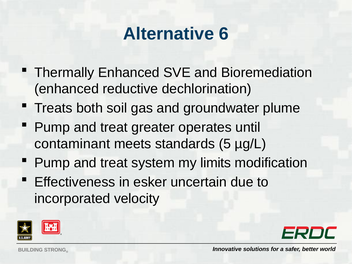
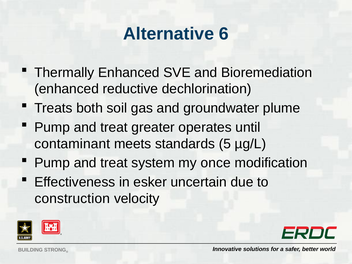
limits: limits -> once
incorporated: incorporated -> construction
